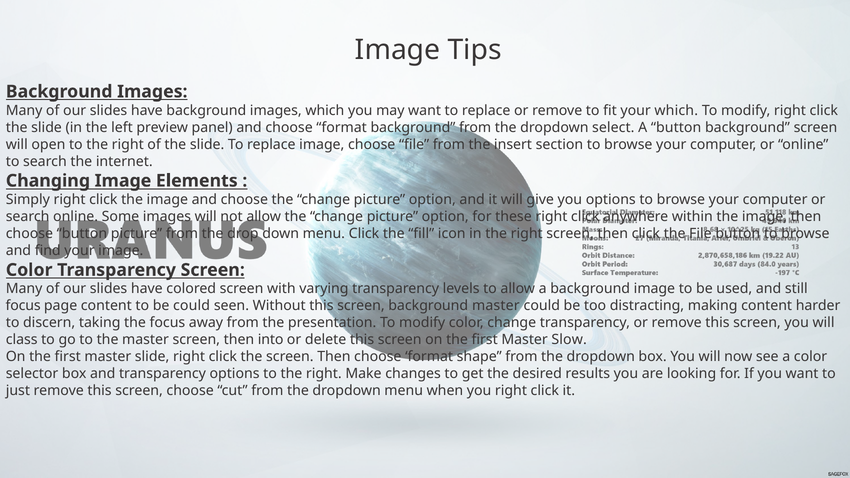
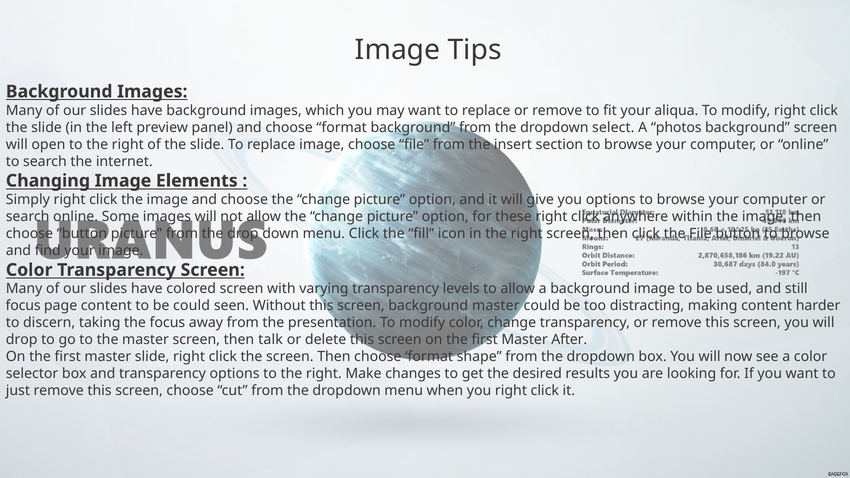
your which: which -> aliqua
A button: button -> photos
class at (22, 340): class -> drop
into: into -> talk
Slow: Slow -> After
